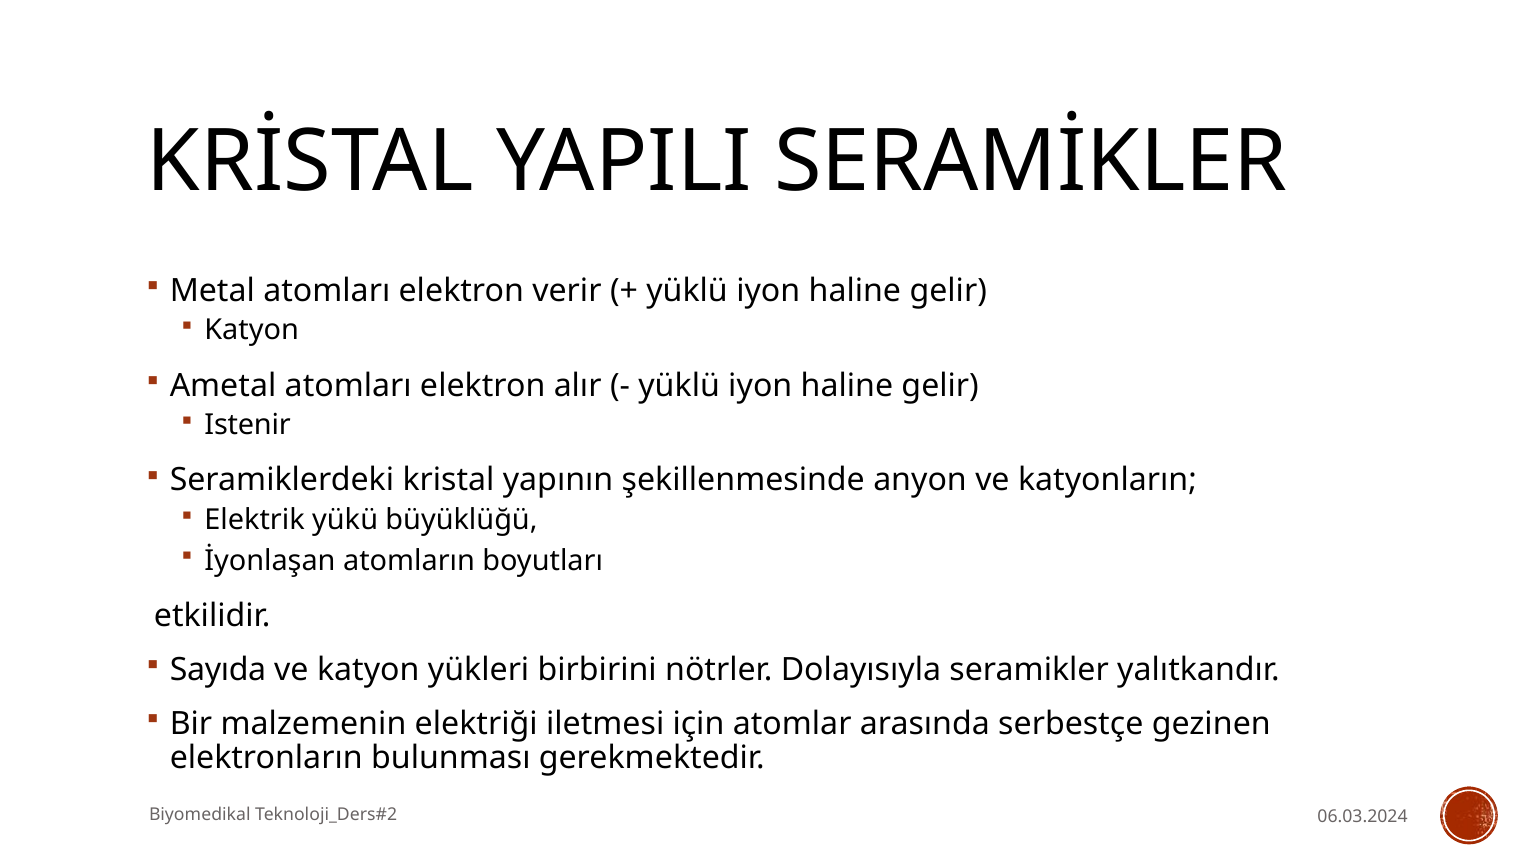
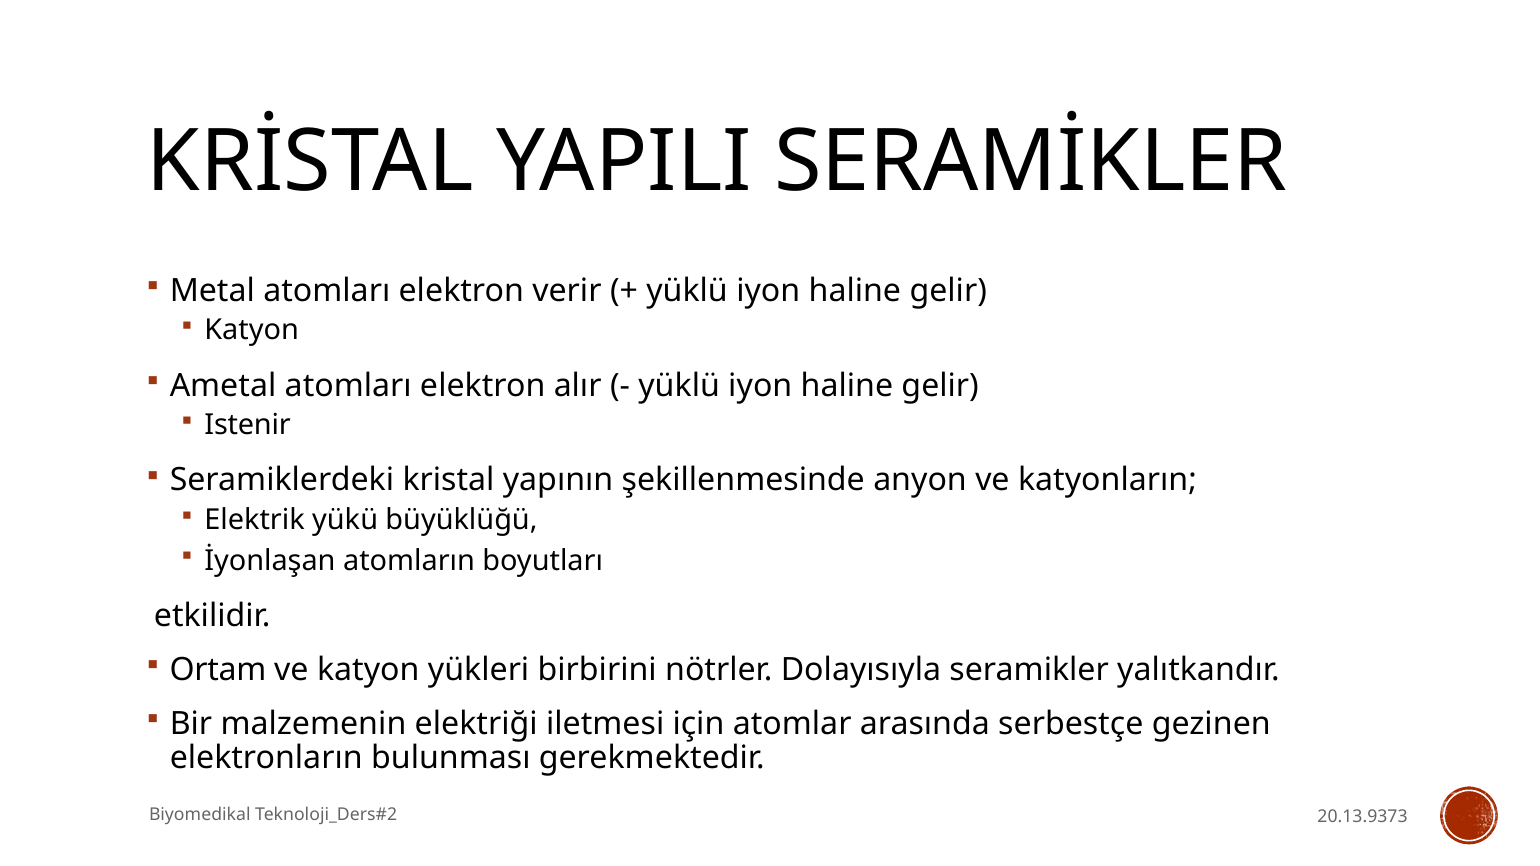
Sayıda: Sayıda -> Ortam
06.03.2024: 06.03.2024 -> 20.13.9373
